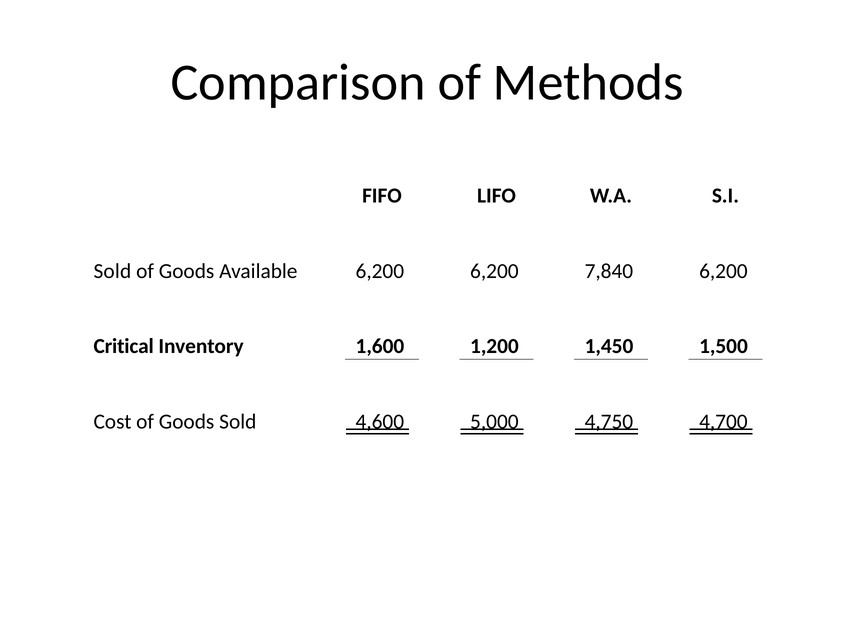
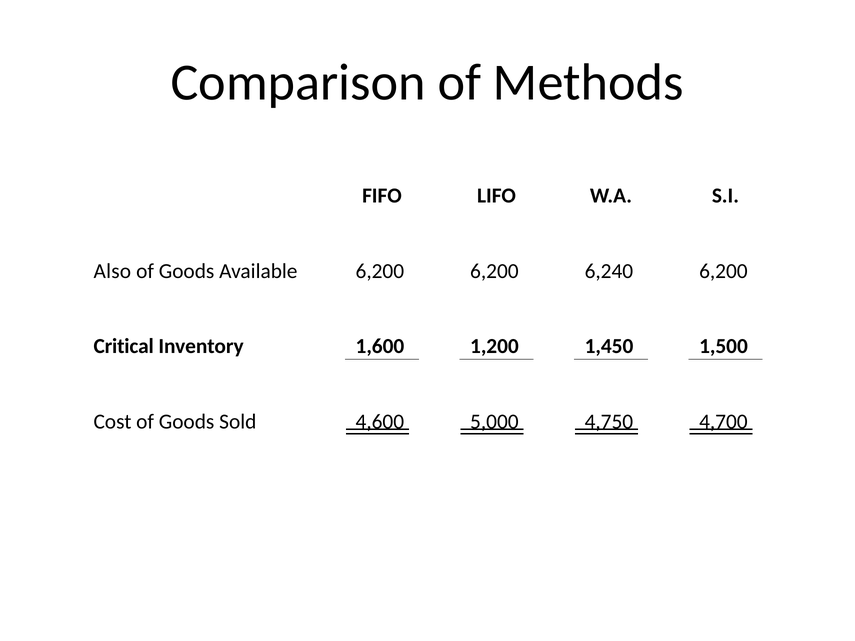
Sold at (112, 271): Sold -> Also
7,840: 7,840 -> 6,240
